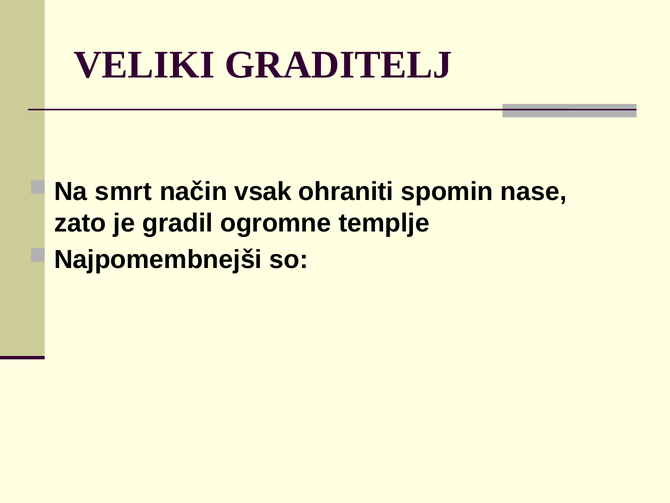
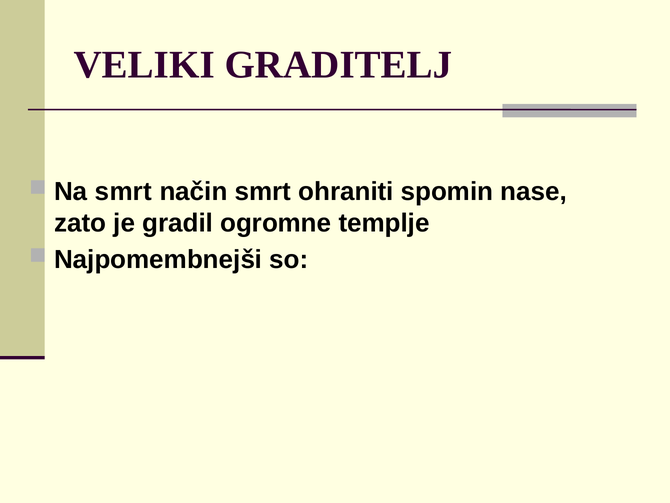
način vsak: vsak -> smrt
